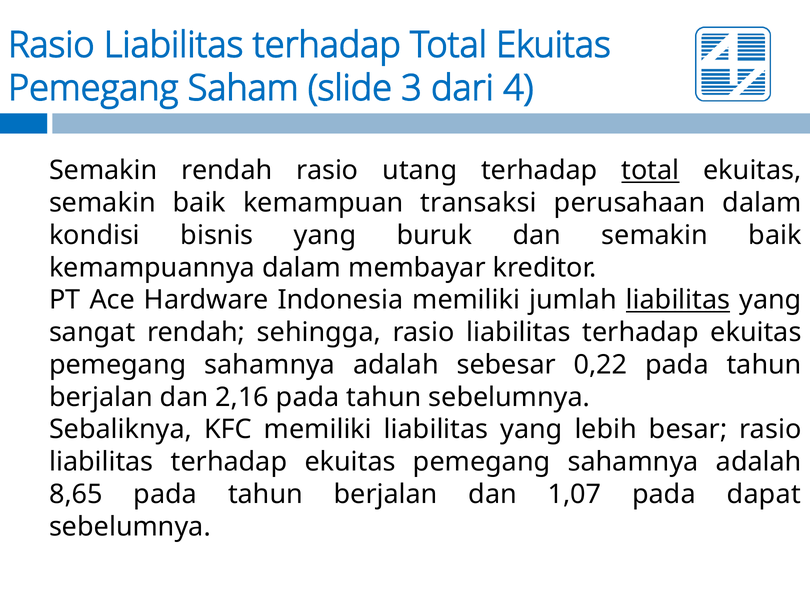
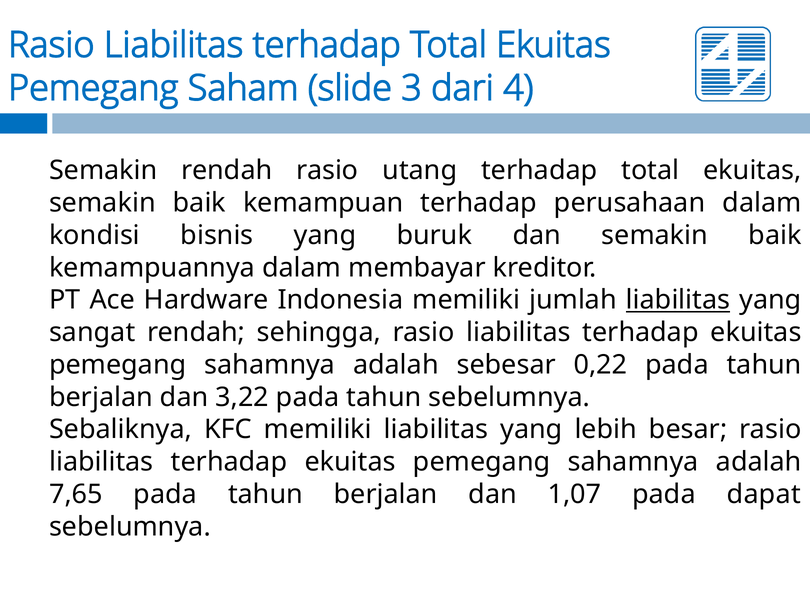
total at (650, 171) underline: present -> none
kemampuan transaksi: transaksi -> terhadap
2,16: 2,16 -> 3,22
8,65: 8,65 -> 7,65
